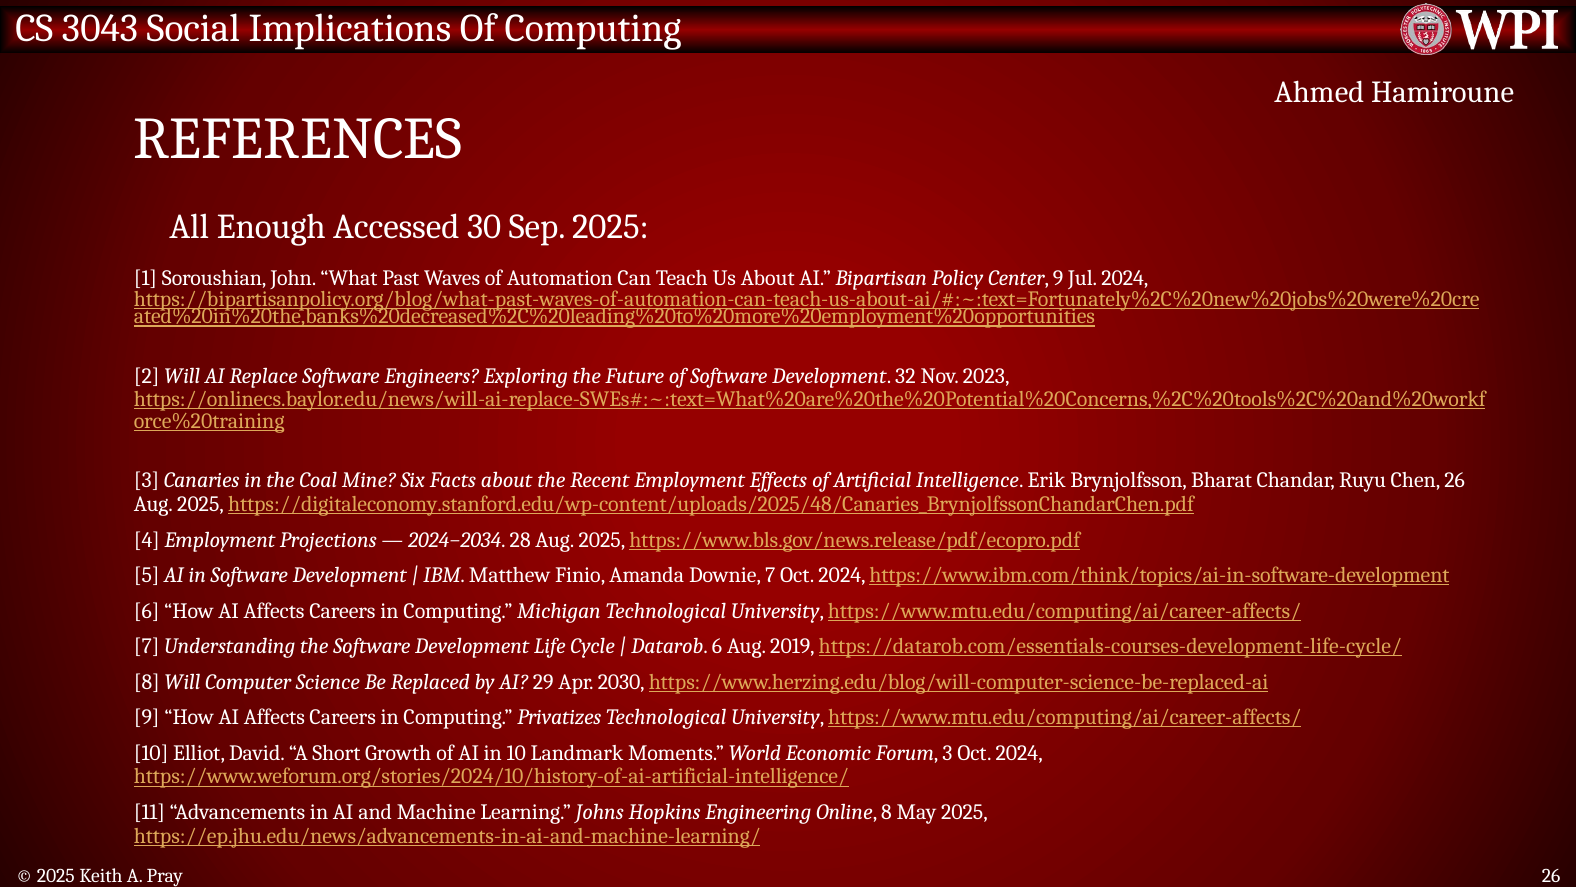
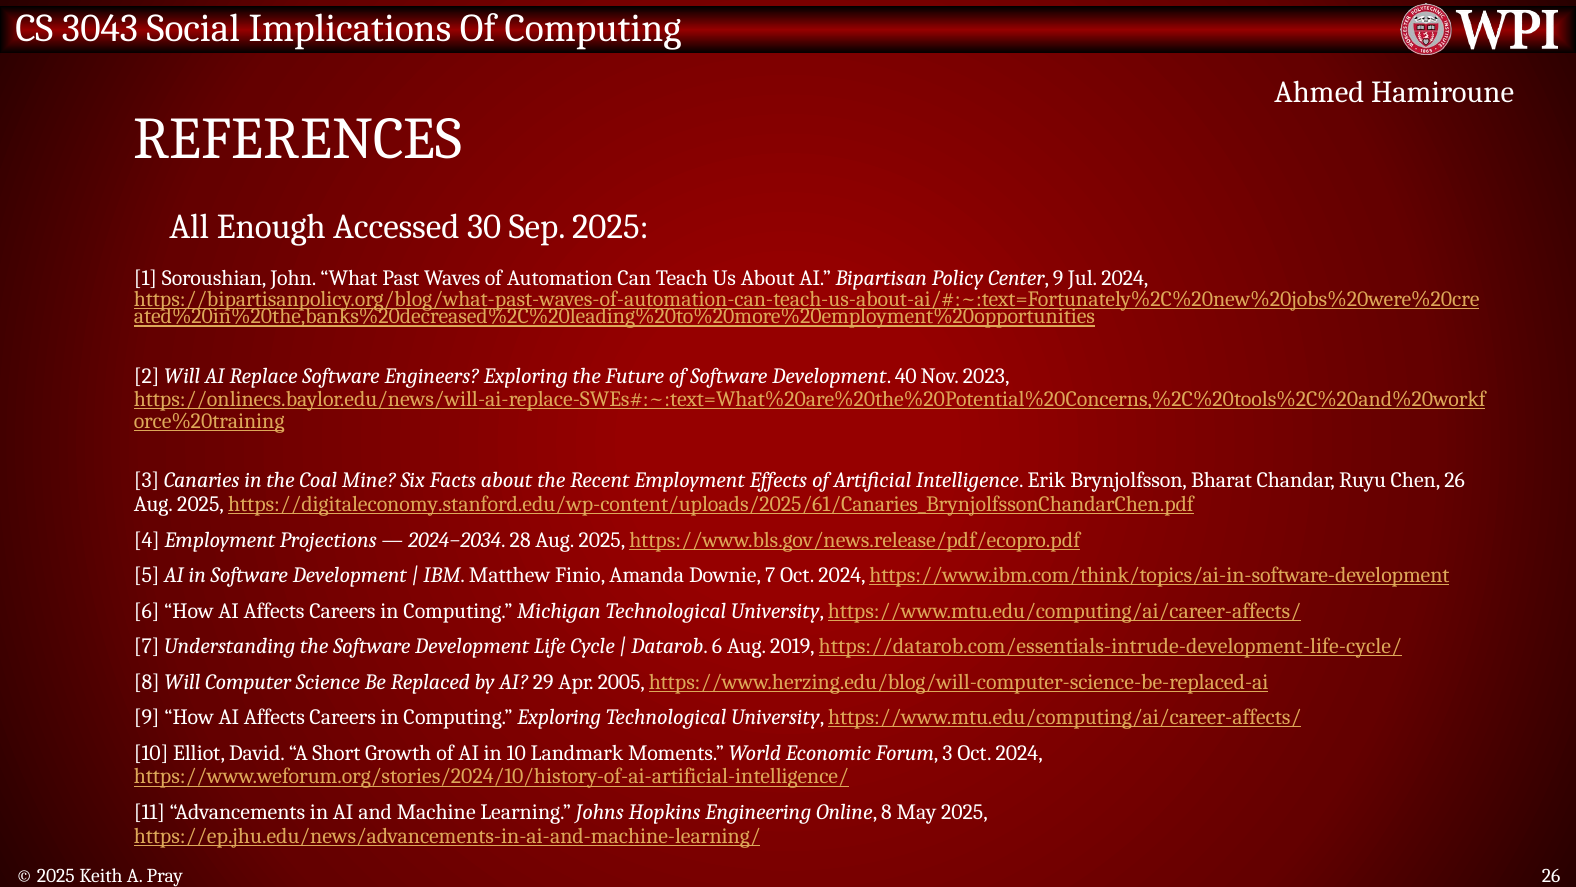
32: 32 -> 40
https://digitaleconomy.stanford.edu/wp-content/uploads/2025/48/Canaries_BrynjolfssonChandarChen.pdf: https://digitaleconomy.stanford.edu/wp-content/uploads/2025/48/Canaries_BrynjolfssonChandarChen.pdf -> https://digitaleconomy.stanford.edu/wp-content/uploads/2025/61/Canaries_BrynjolfssonChandarChen.pdf
https://datarob.com/essentials-courses-development-life-cycle/: https://datarob.com/essentials-courses-development-life-cycle/ -> https://datarob.com/essentials-intrude-development-life-cycle/
2030: 2030 -> 2005
Computing Privatizes: Privatizes -> Exploring
